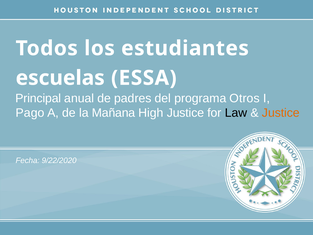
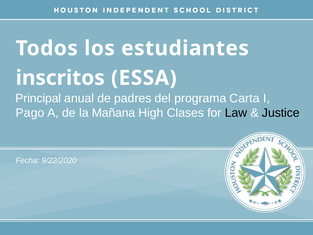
escuelas: escuelas -> inscritos
Otros: Otros -> Carta
High Justice: Justice -> Clases
Justice at (281, 113) colour: orange -> black
